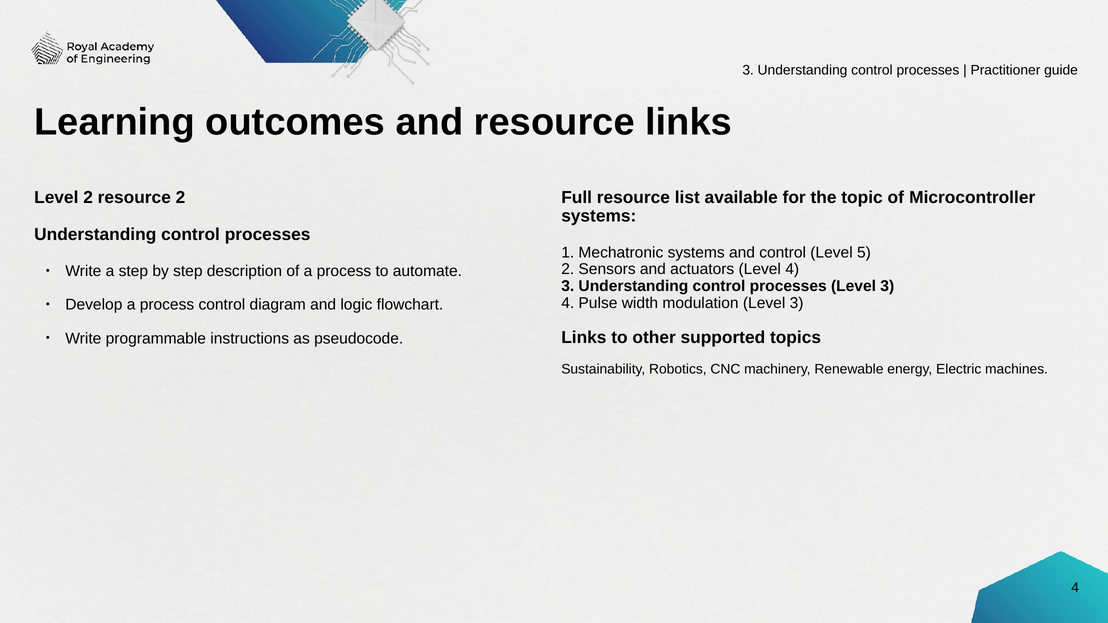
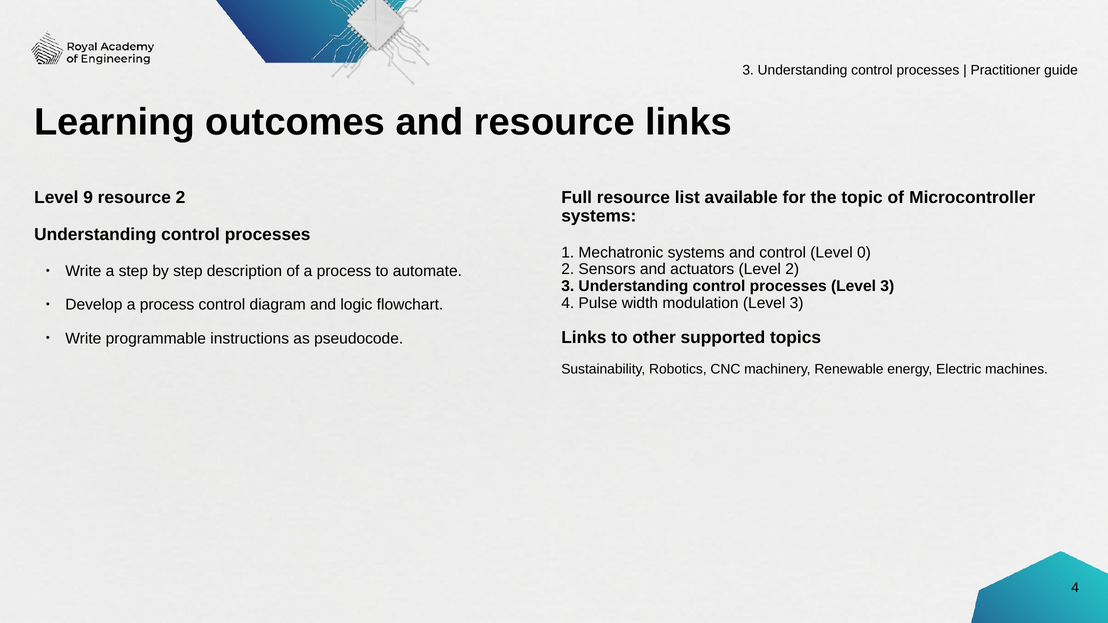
Level 2: 2 -> 9
5: 5 -> 0
Level 4: 4 -> 2
